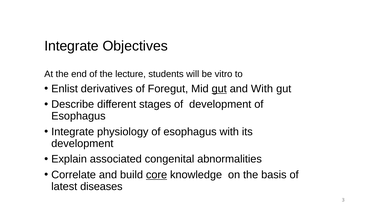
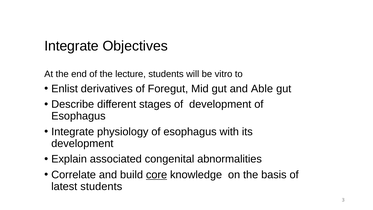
gut at (219, 89) underline: present -> none
and With: With -> Able
latest diseases: diseases -> students
